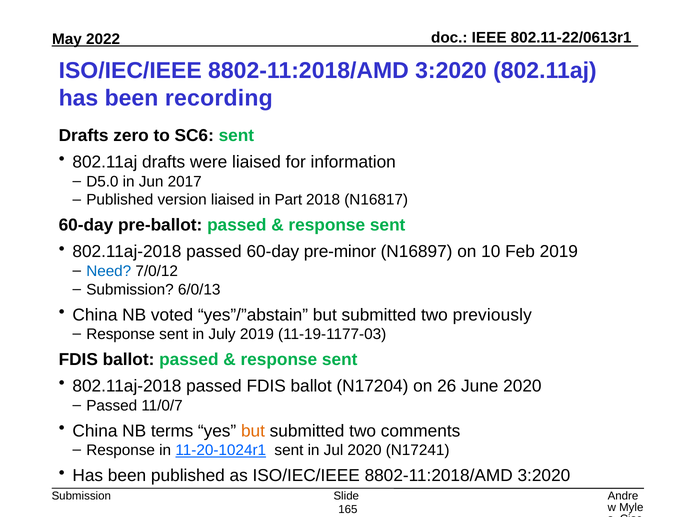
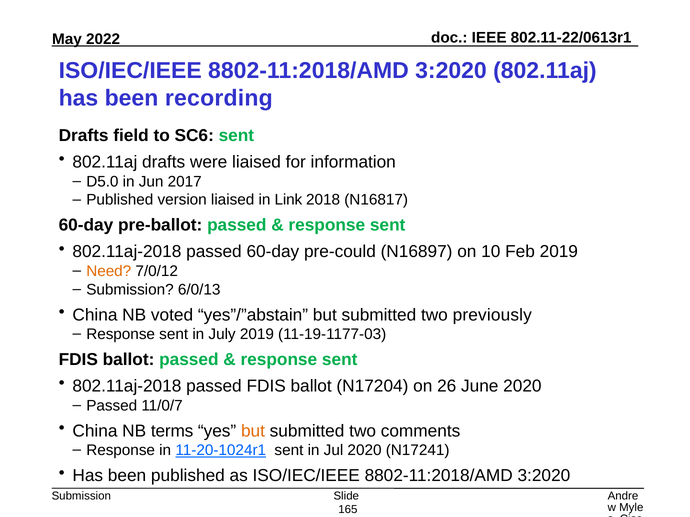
zero: zero -> field
Part: Part -> Link
pre-minor: pre-minor -> pre-could
Need colour: blue -> orange
